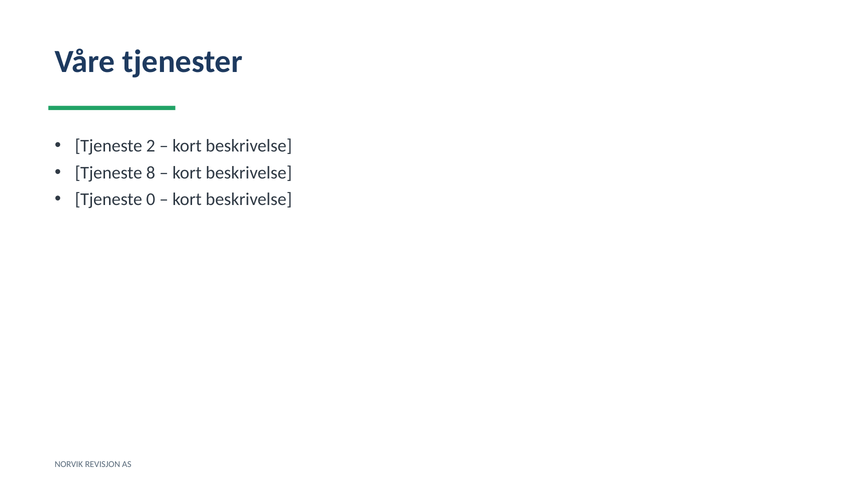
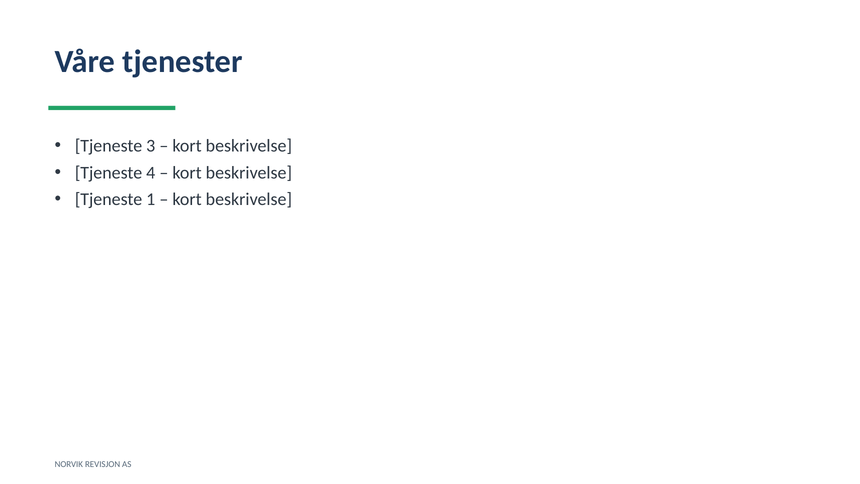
2: 2 -> 3
8: 8 -> 4
0: 0 -> 1
